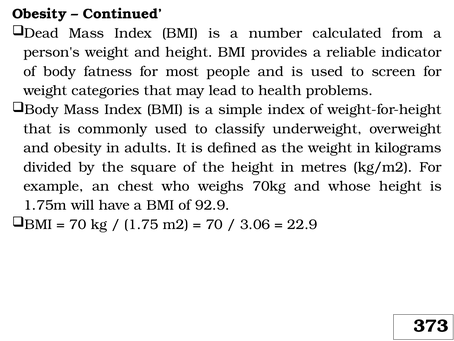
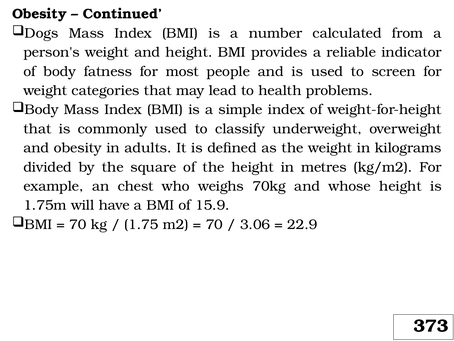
Dead: Dead -> Dogs
92.9: 92.9 -> 15.9
